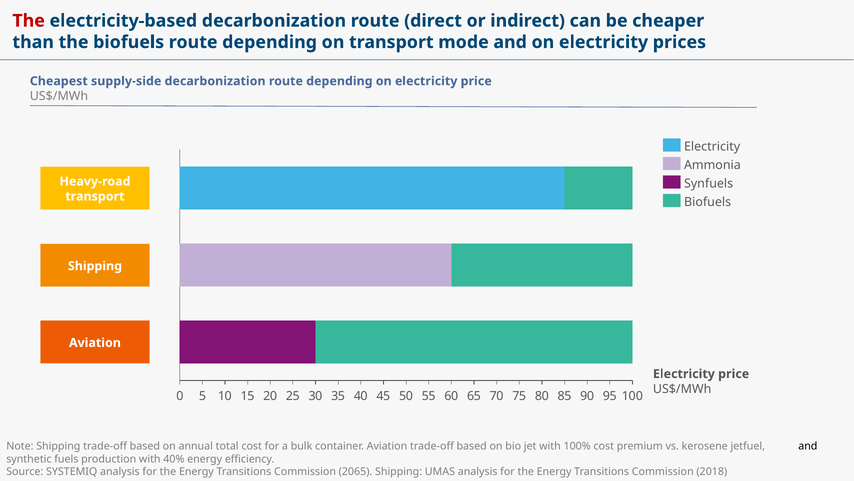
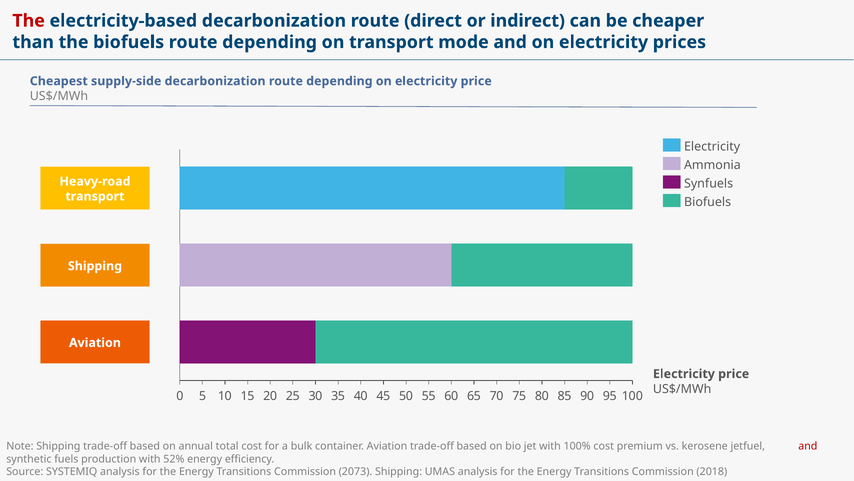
and at (808, 446) colour: black -> red
40%: 40% -> 52%
2065: 2065 -> 2073
